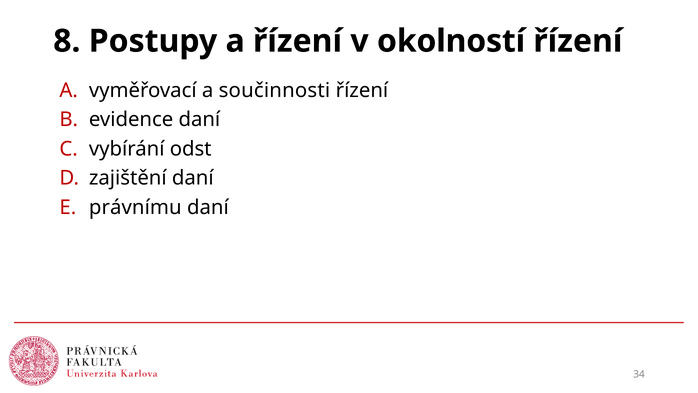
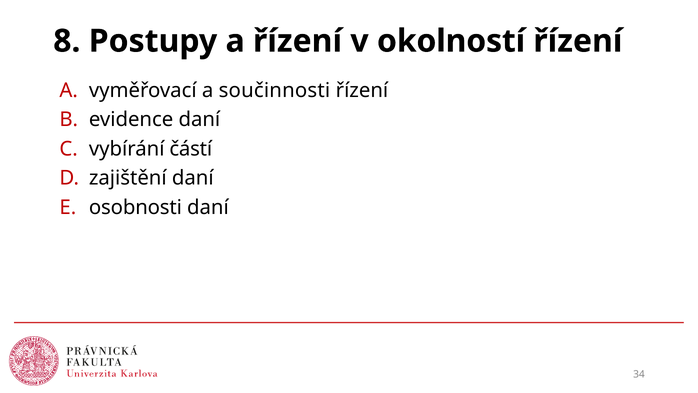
odst: odst -> částí
právnímu: právnímu -> osobnosti
